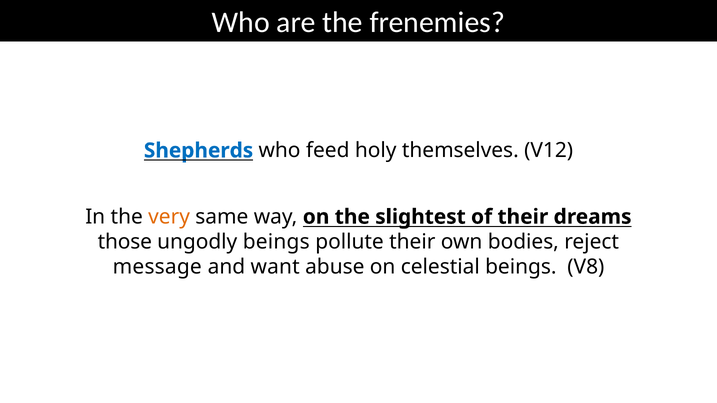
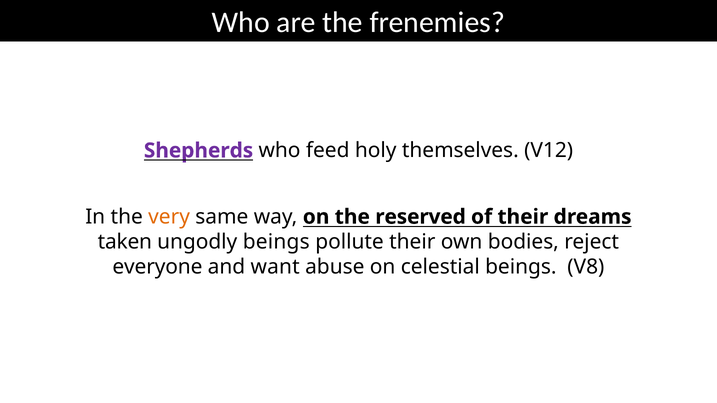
Shepherds colour: blue -> purple
slightest: slightest -> reserved
those: those -> taken
message: message -> everyone
